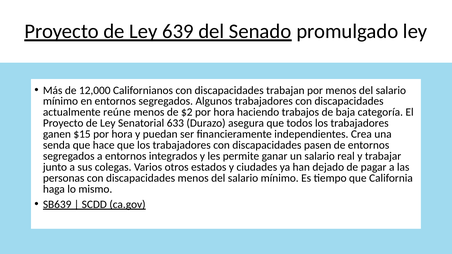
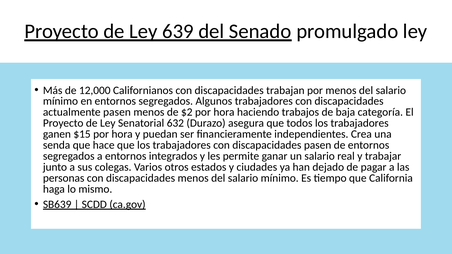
actualmente reúne: reúne -> pasen
633: 633 -> 632
